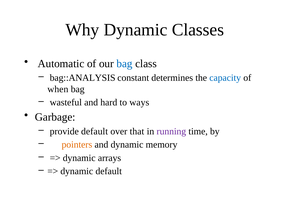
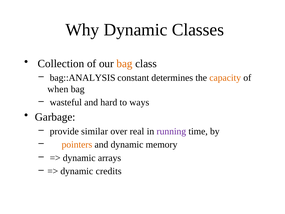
Automatic: Automatic -> Collection
bag at (125, 63) colour: blue -> orange
capacity colour: blue -> orange
provide default: default -> similar
that: that -> real
dynamic default: default -> credits
